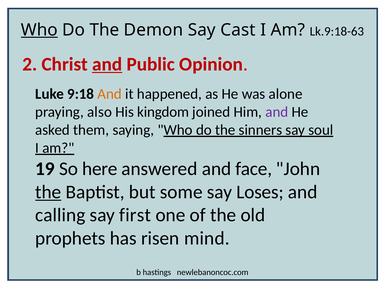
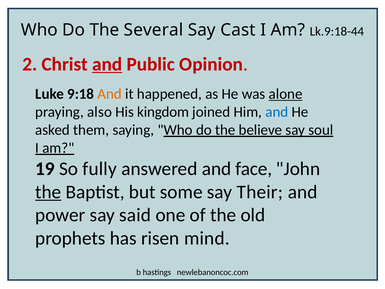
Who at (39, 30) underline: present -> none
Demon: Demon -> Several
Lk.9:18-63: Lk.9:18-63 -> Lk.9:18-44
alone underline: none -> present
and at (277, 112) colour: purple -> blue
sinners: sinners -> believe
here: here -> fully
Loses: Loses -> Their
calling: calling -> power
first: first -> said
